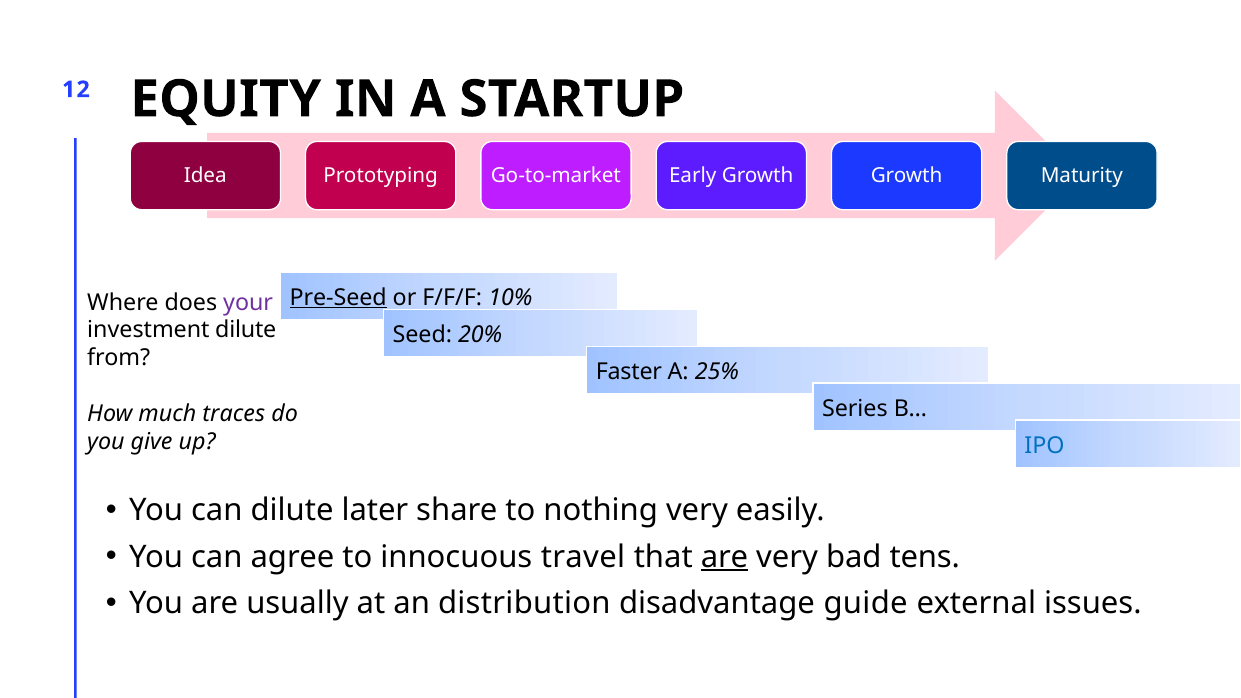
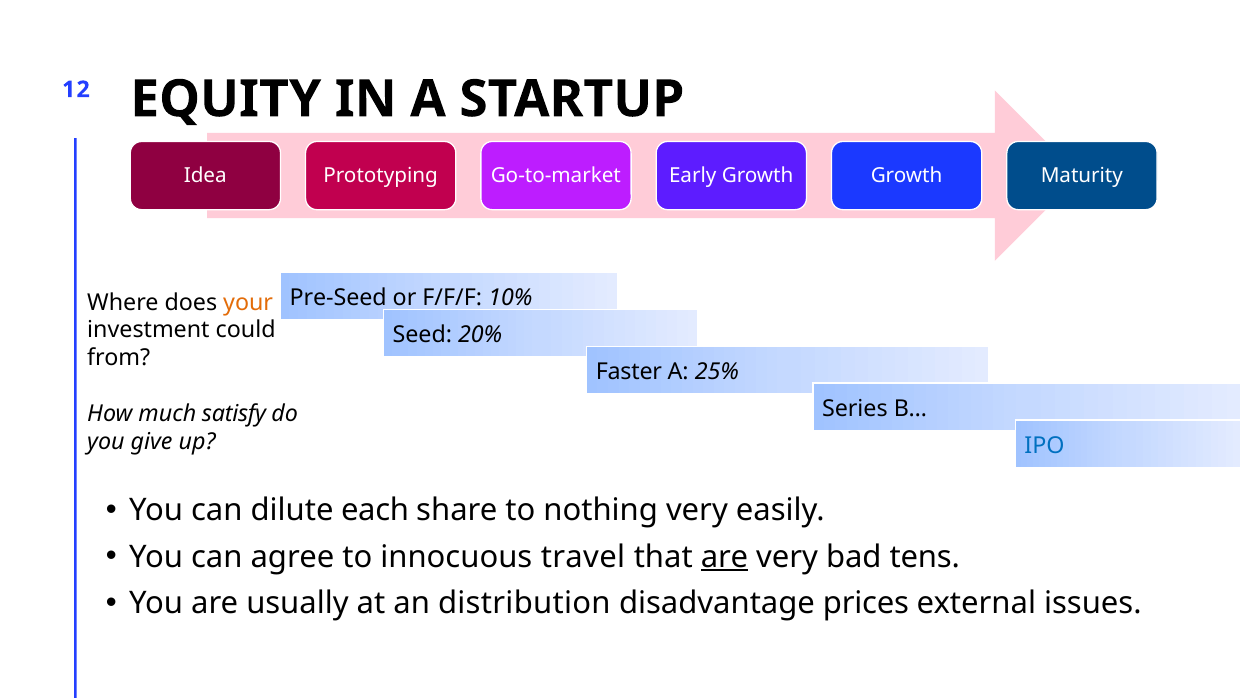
Pre-Seed underline: present -> none
your colour: purple -> orange
investment dilute: dilute -> could
traces: traces -> satisfy
later: later -> each
guide: guide -> prices
